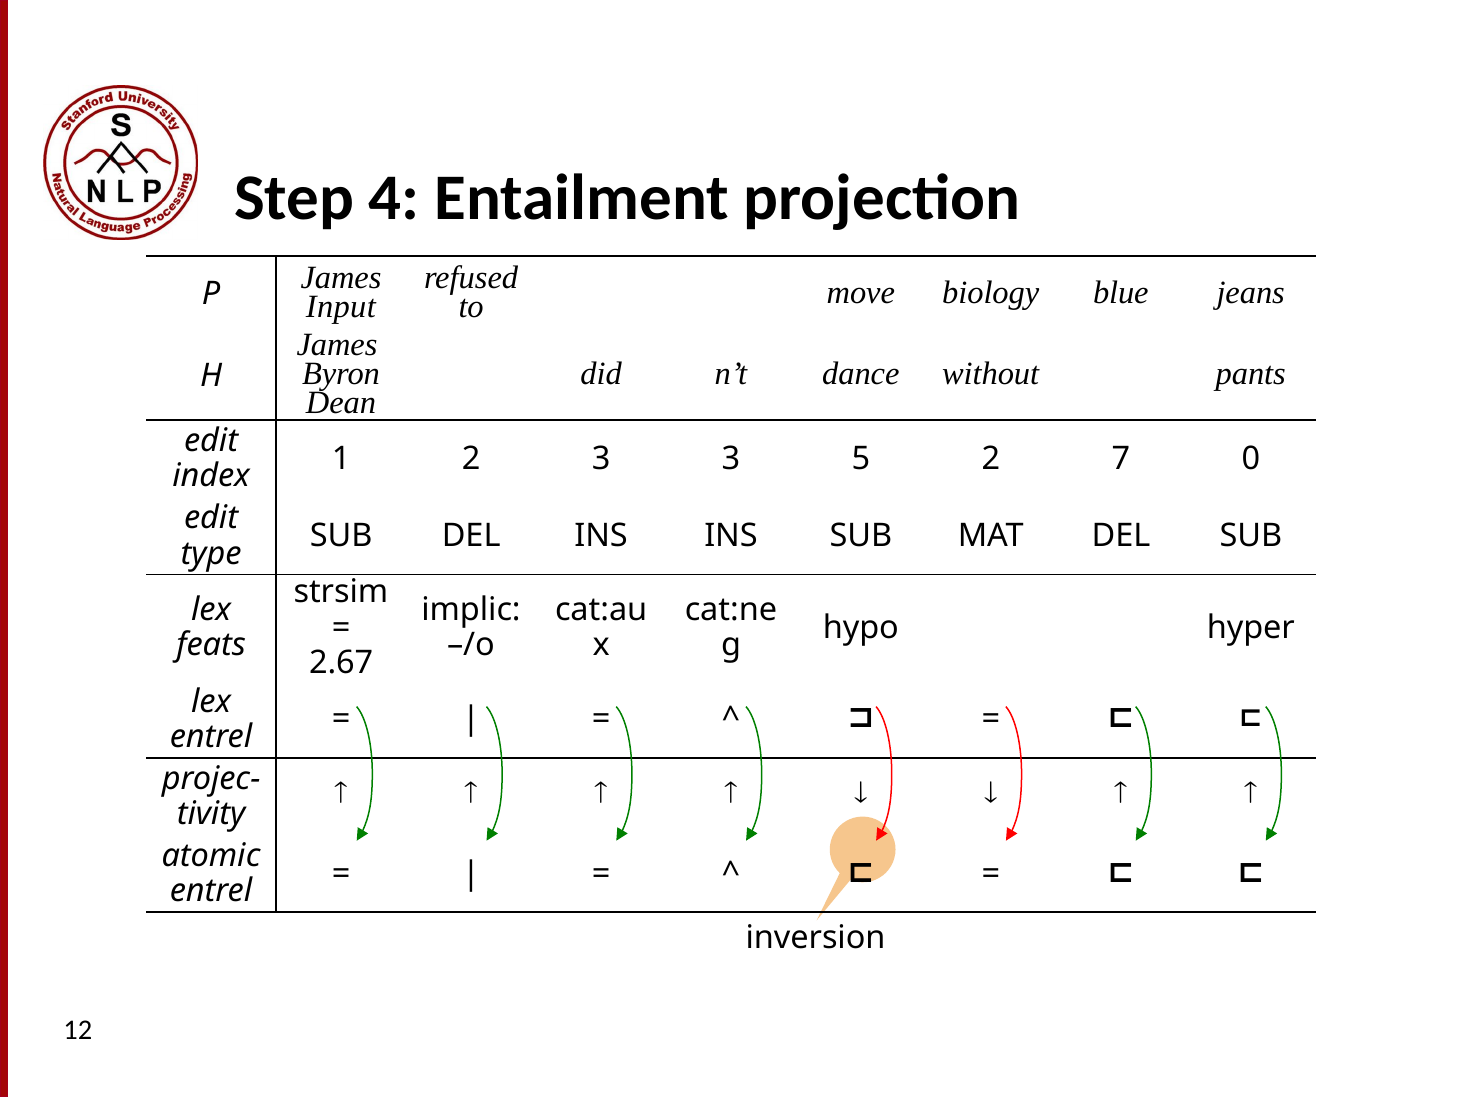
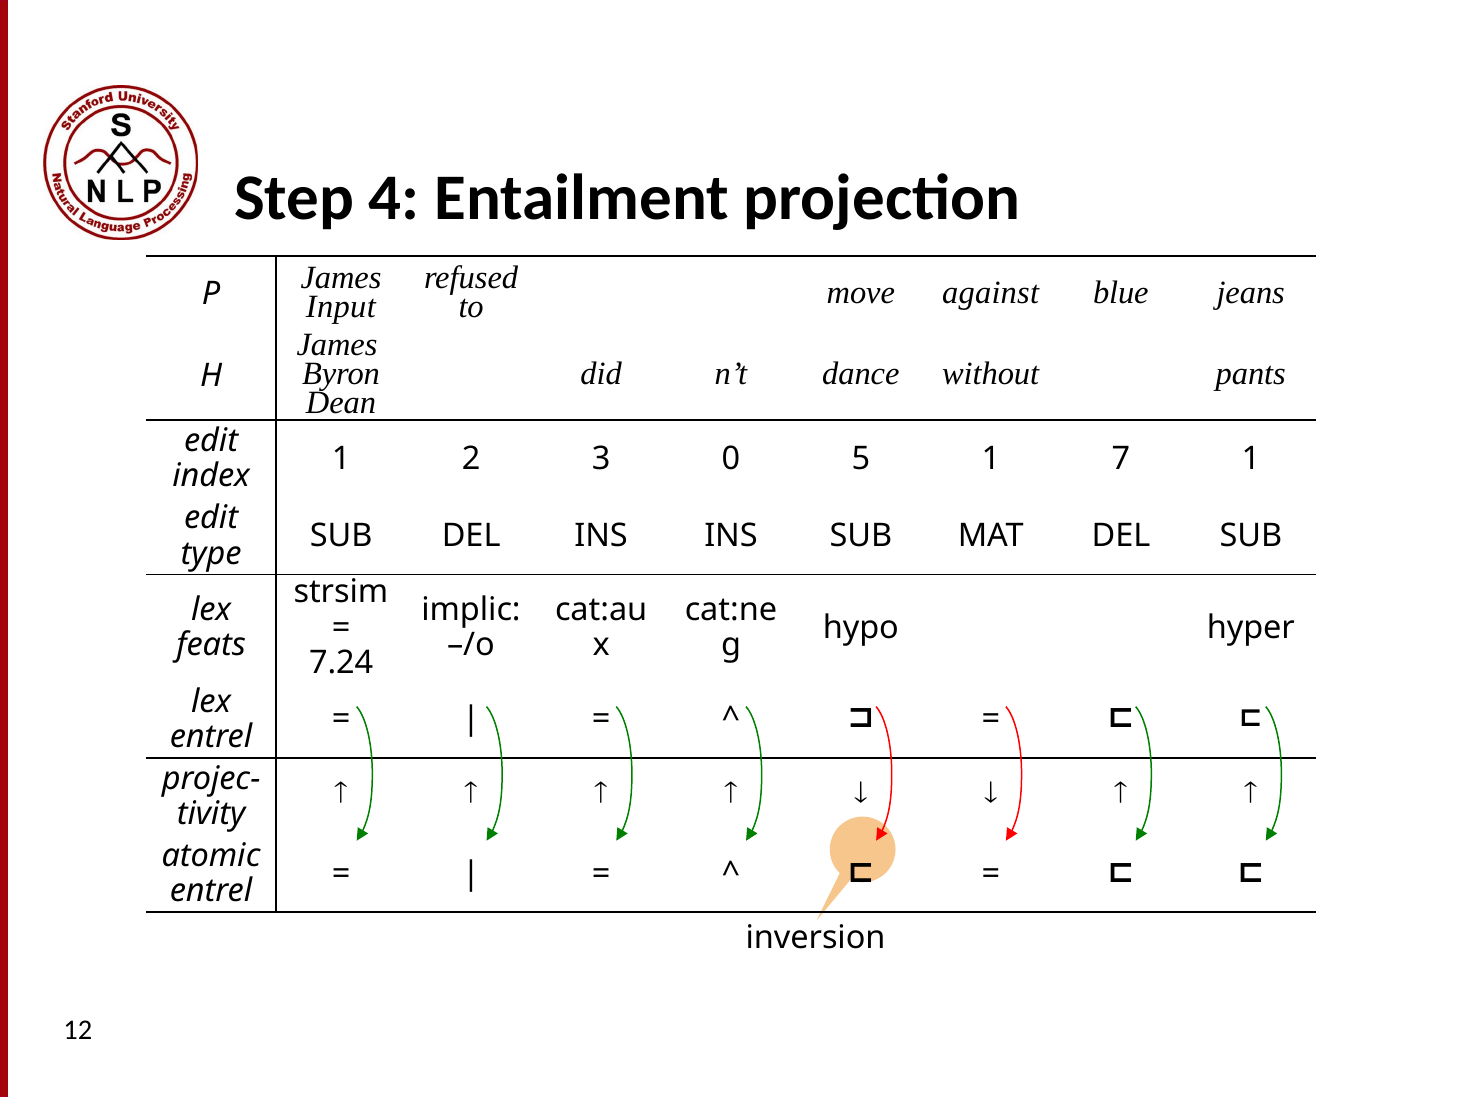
biology: biology -> against
3 3: 3 -> 0
5 2: 2 -> 1
7 0: 0 -> 1
2.67: 2.67 -> 7.24
